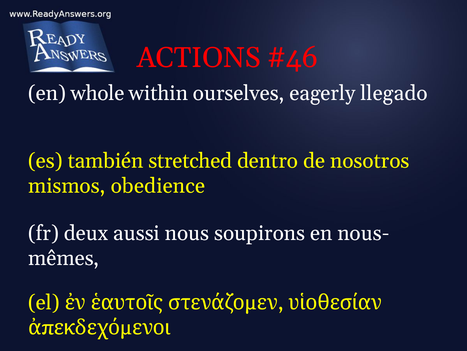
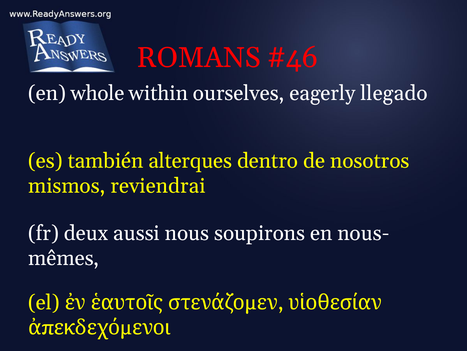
ACTIONS: ACTIONS -> ROMANS
stretched: stretched -> alterques
obedience: obedience -> reviendrai
